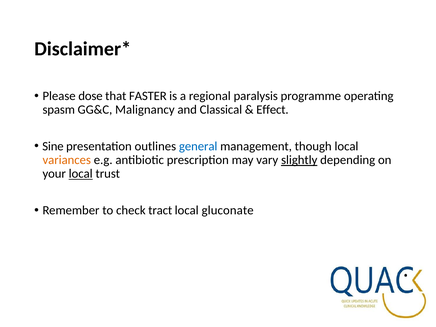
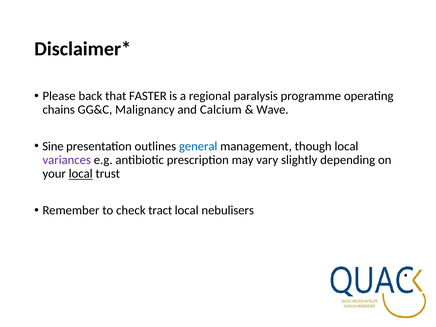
dose: dose -> back
spasm: spasm -> chains
Classical: Classical -> Calcium
Effect: Effect -> Wave
variances colour: orange -> purple
slightly underline: present -> none
gluconate: gluconate -> nebulisers
